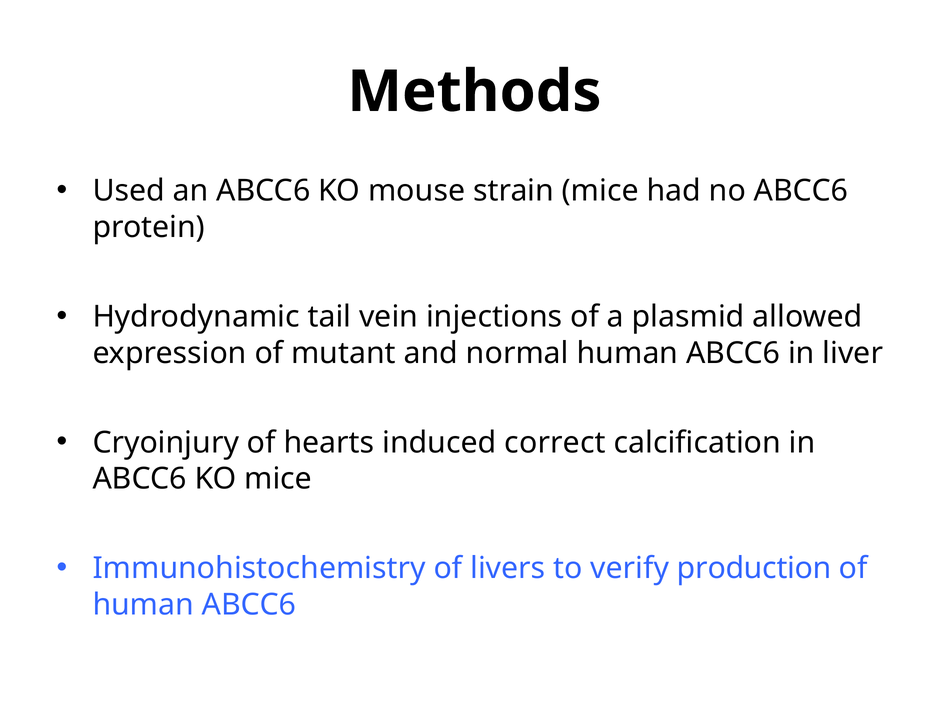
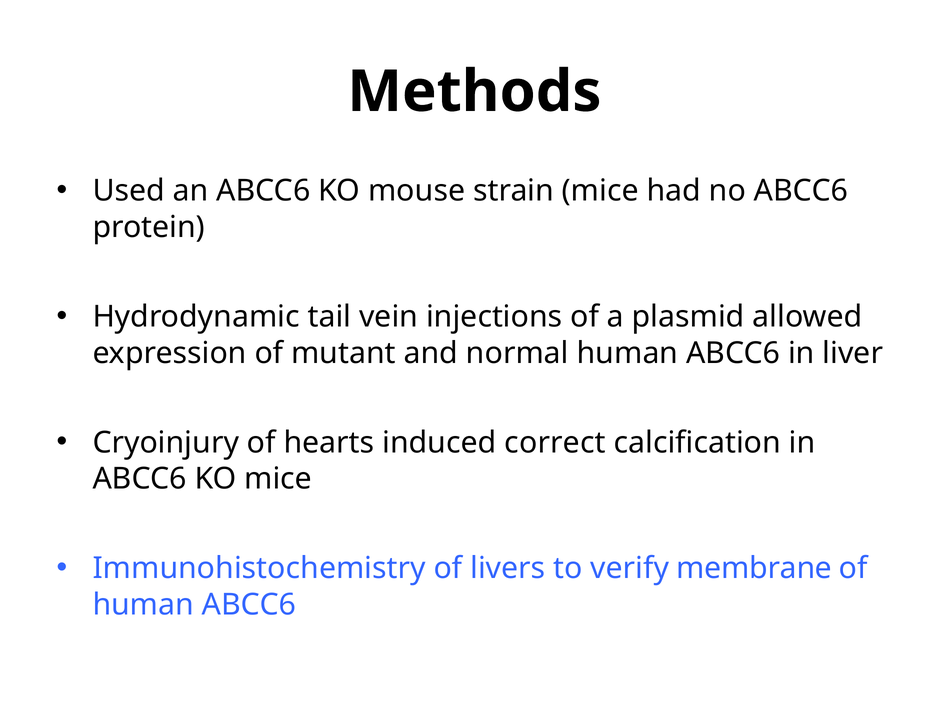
production: production -> membrane
